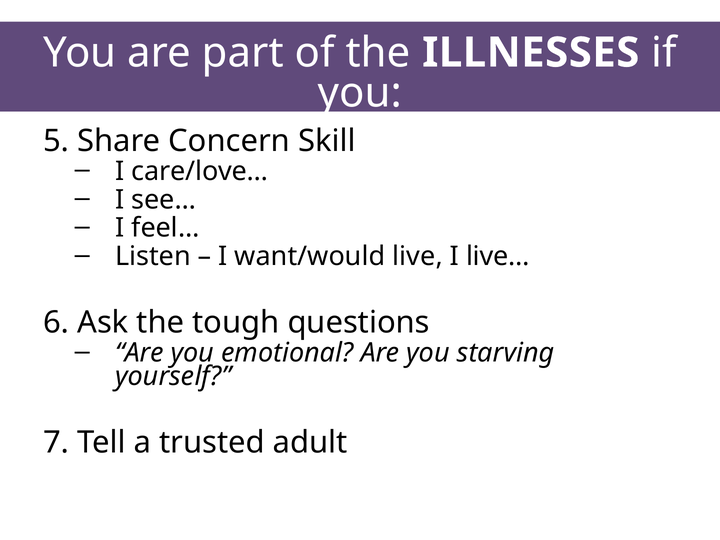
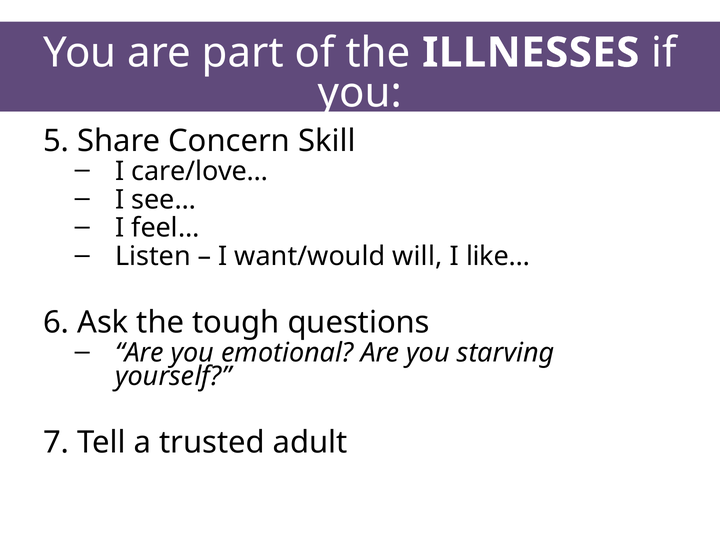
live: live -> will
live…: live… -> like…
